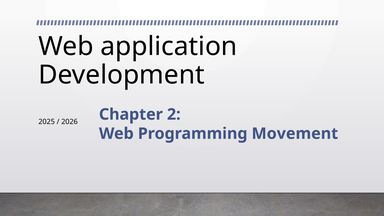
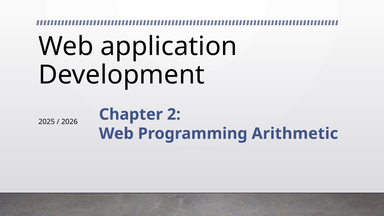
Movement: Movement -> Arithmetic
